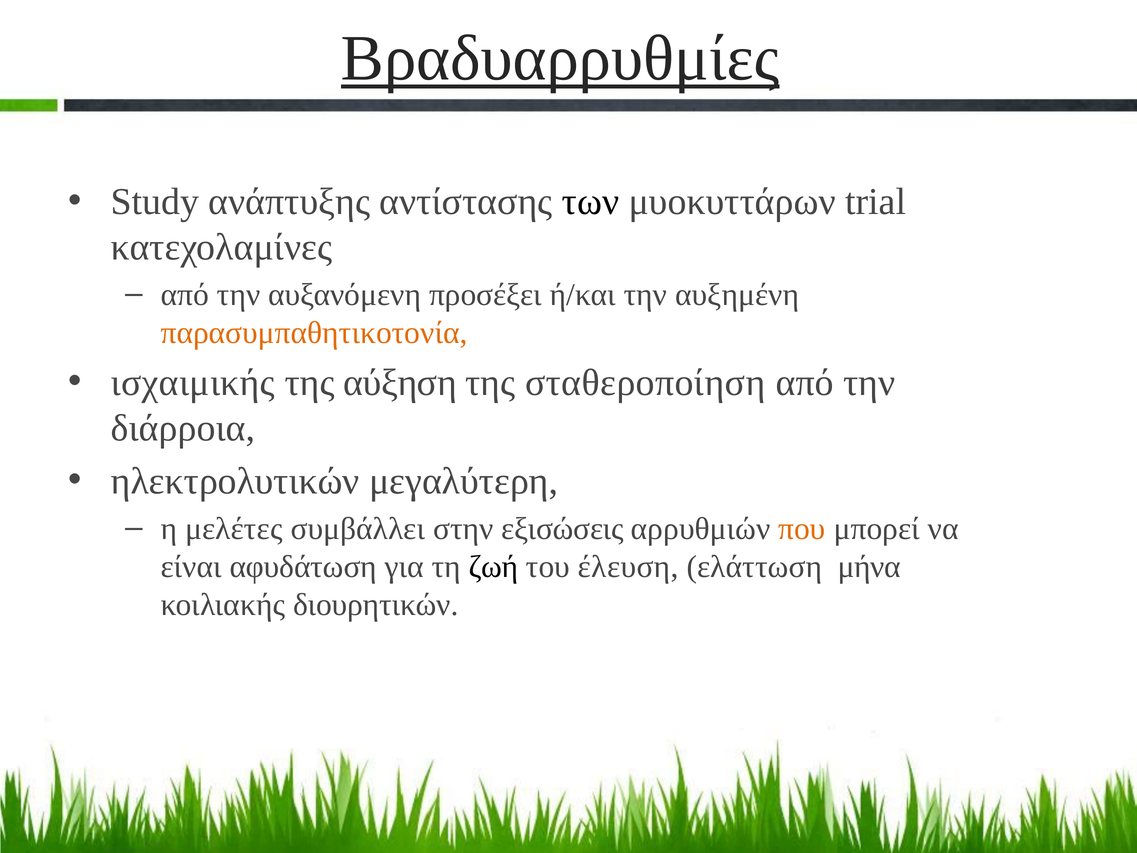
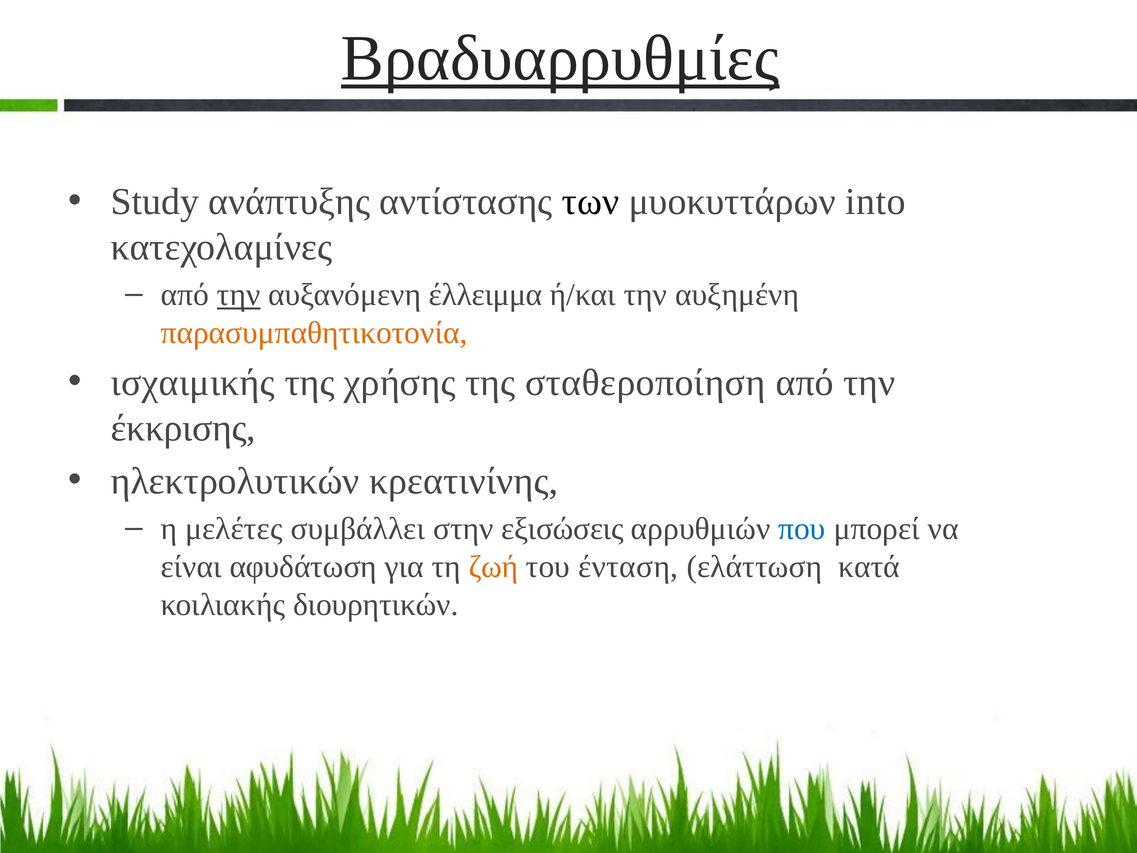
trial: trial -> into
την at (239, 295) underline: none -> present
προσέξει: προσέξει -> έλλειμμα
αύξηση: αύξηση -> χρήσης
διάρροια: διάρροια -> έκκρισης
μεγαλύτερη: μεγαλύτερη -> κρεατινίνης
που colour: orange -> blue
ζωή colour: black -> orange
έλευση: έλευση -> ένταση
μήνα: μήνα -> κατά
